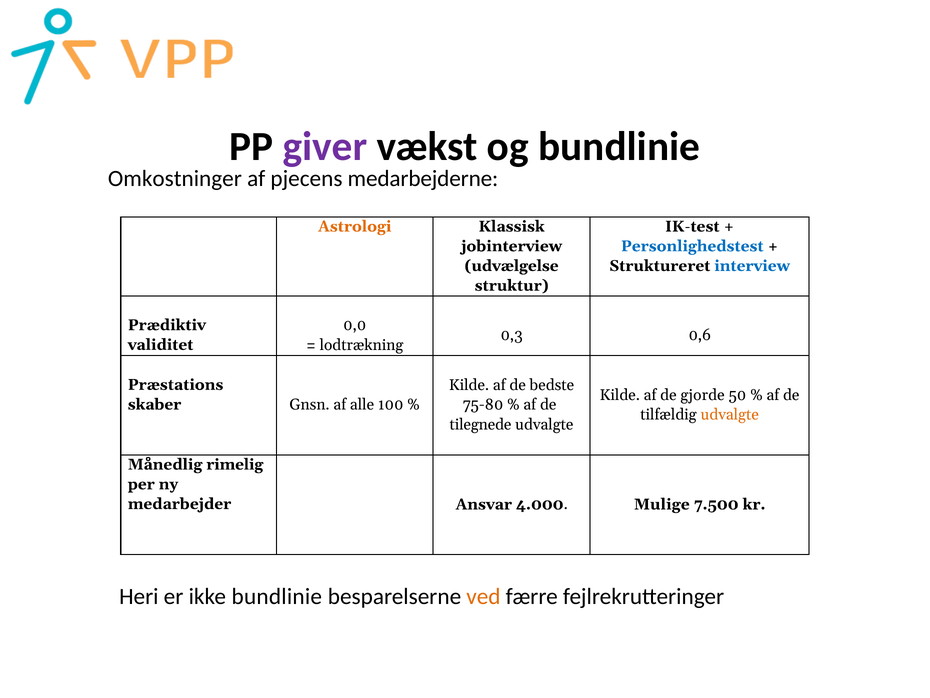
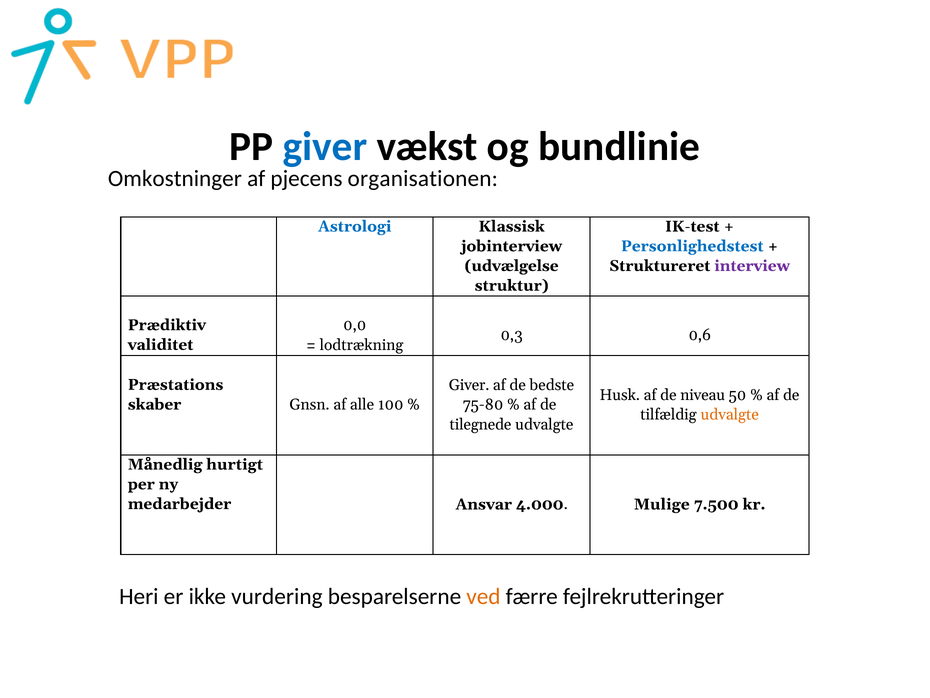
giver at (325, 147) colour: purple -> blue
medarbejderne: medarbejderne -> organisationen
Astrologi colour: orange -> blue
interview colour: blue -> purple
Kilde at (469, 385): Kilde -> Giver
Kilde at (620, 395): Kilde -> Husk
gjorde: gjorde -> niveau
rimelig: rimelig -> hurtigt
ikke bundlinie: bundlinie -> vurdering
